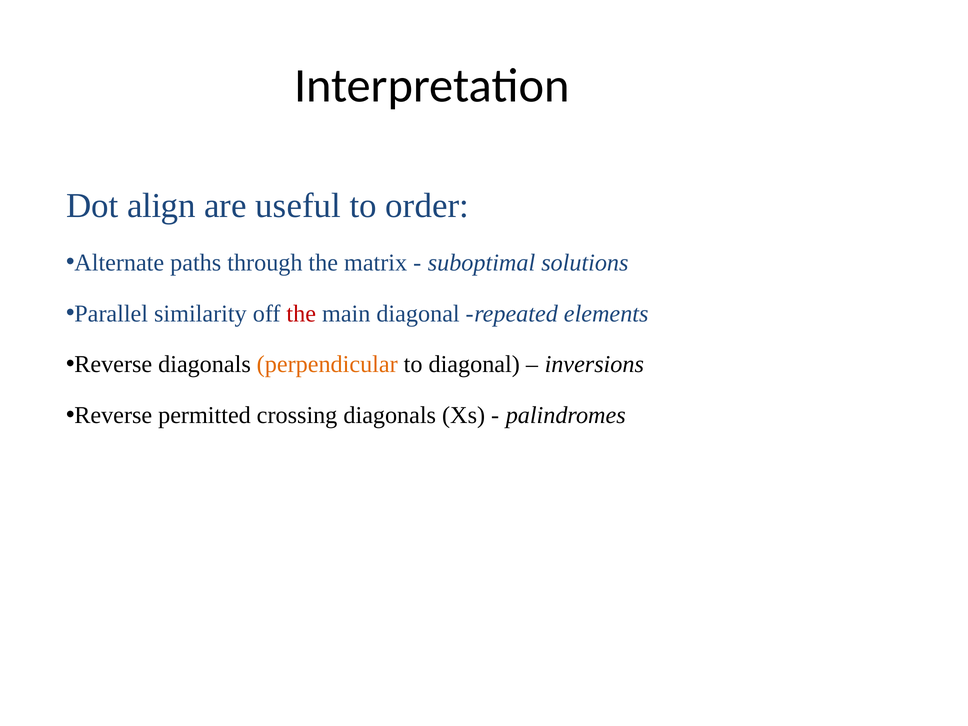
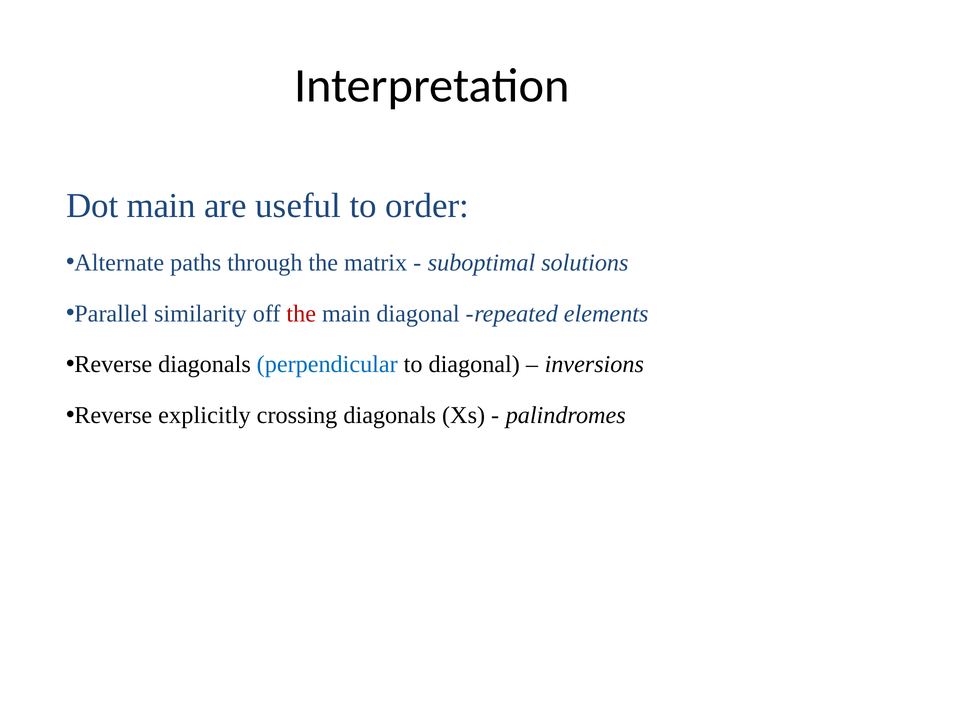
Dot align: align -> main
perpendicular colour: orange -> blue
permitted: permitted -> explicitly
